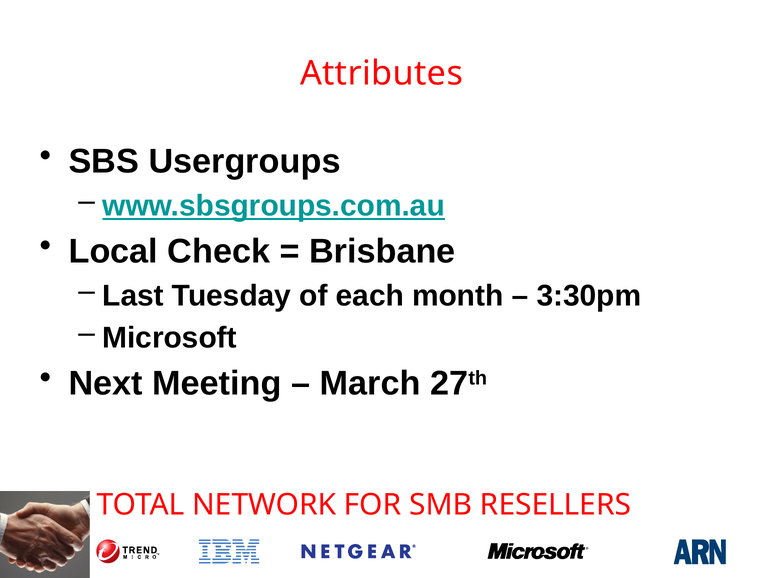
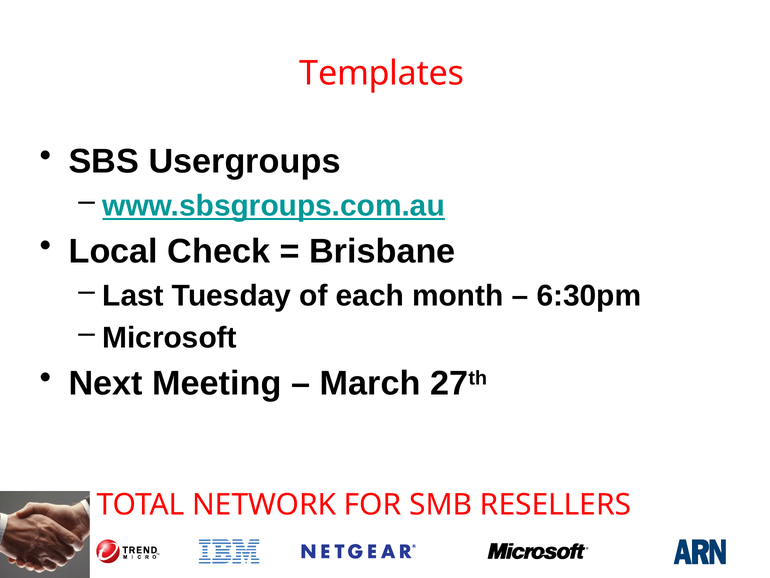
Attributes: Attributes -> Templates
3:30pm: 3:30pm -> 6:30pm
